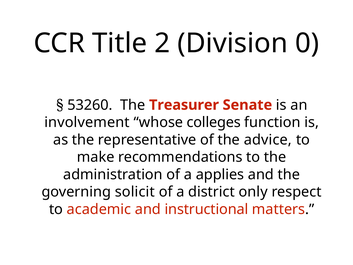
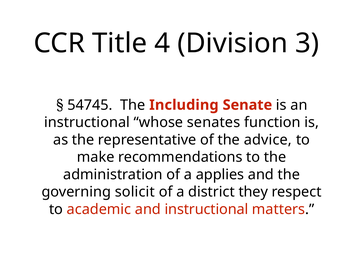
2: 2 -> 4
0: 0 -> 3
53260: 53260 -> 54745
Treasurer: Treasurer -> Including
involvement at (87, 122): involvement -> instructional
colleges: colleges -> senates
only: only -> they
